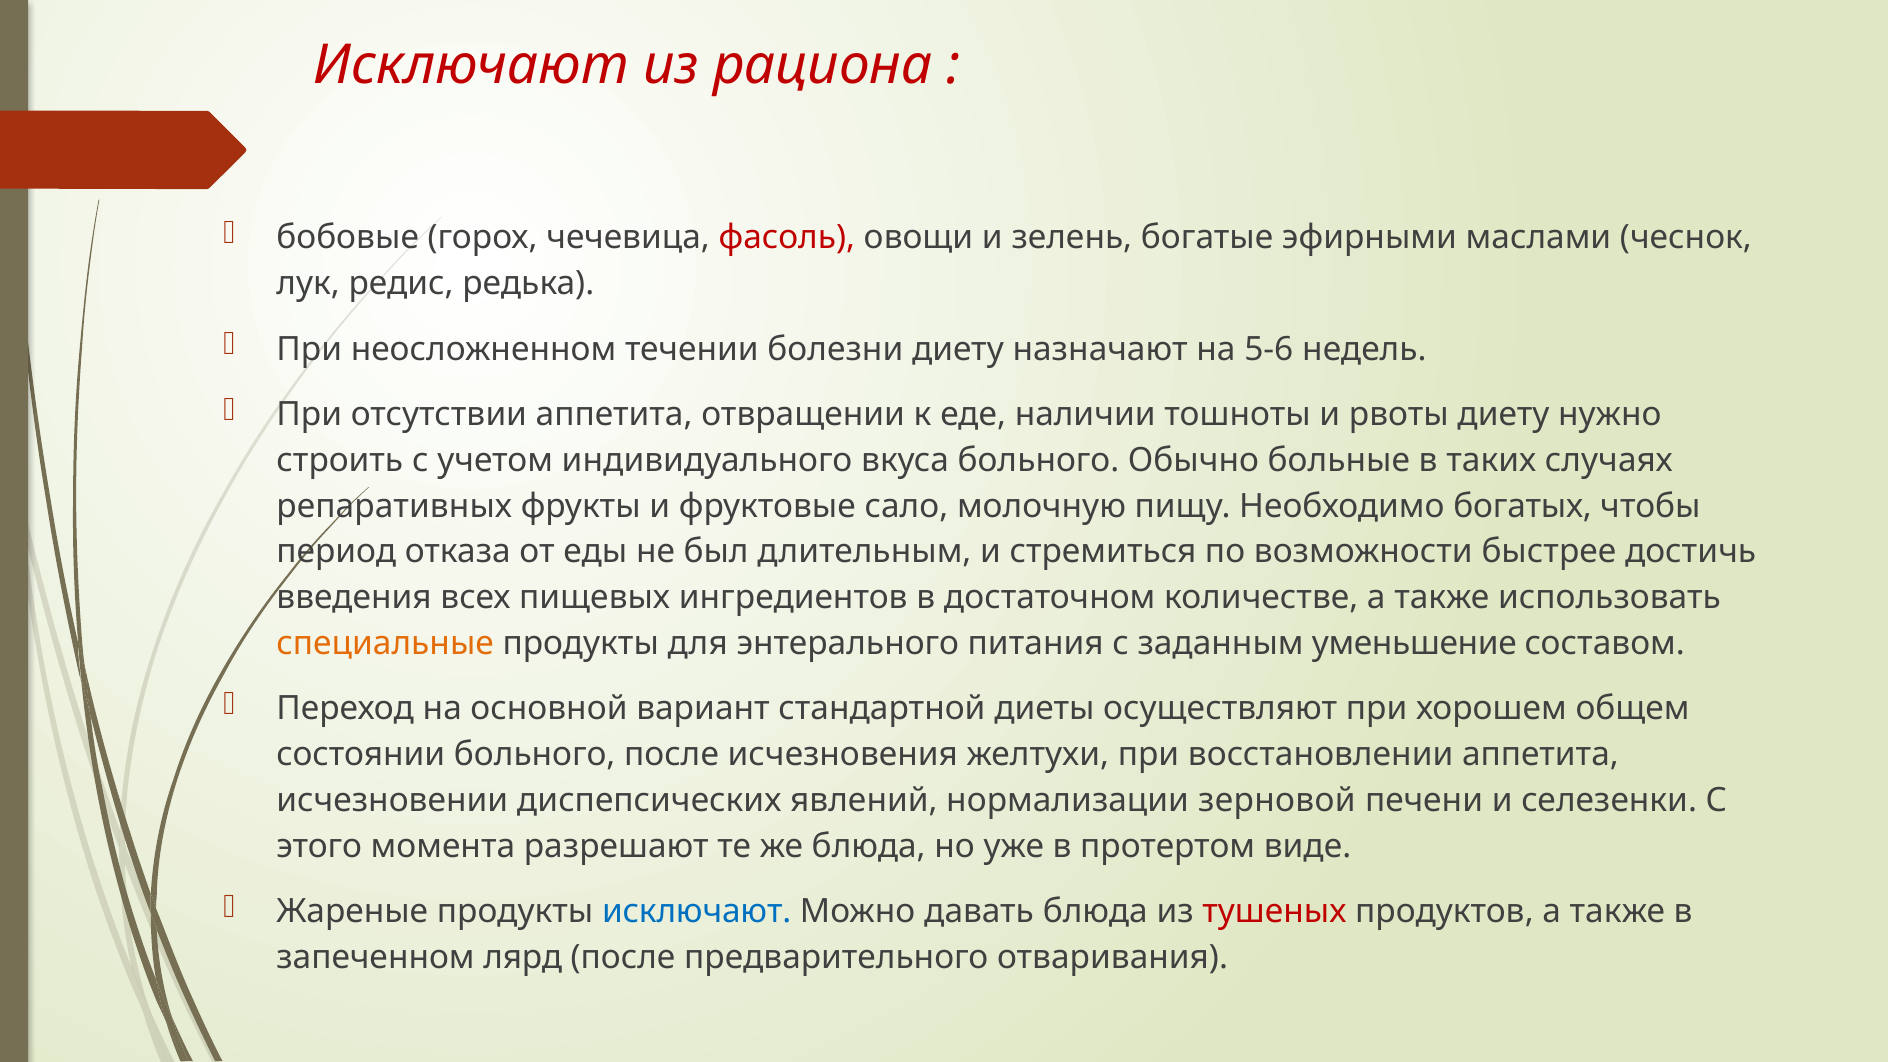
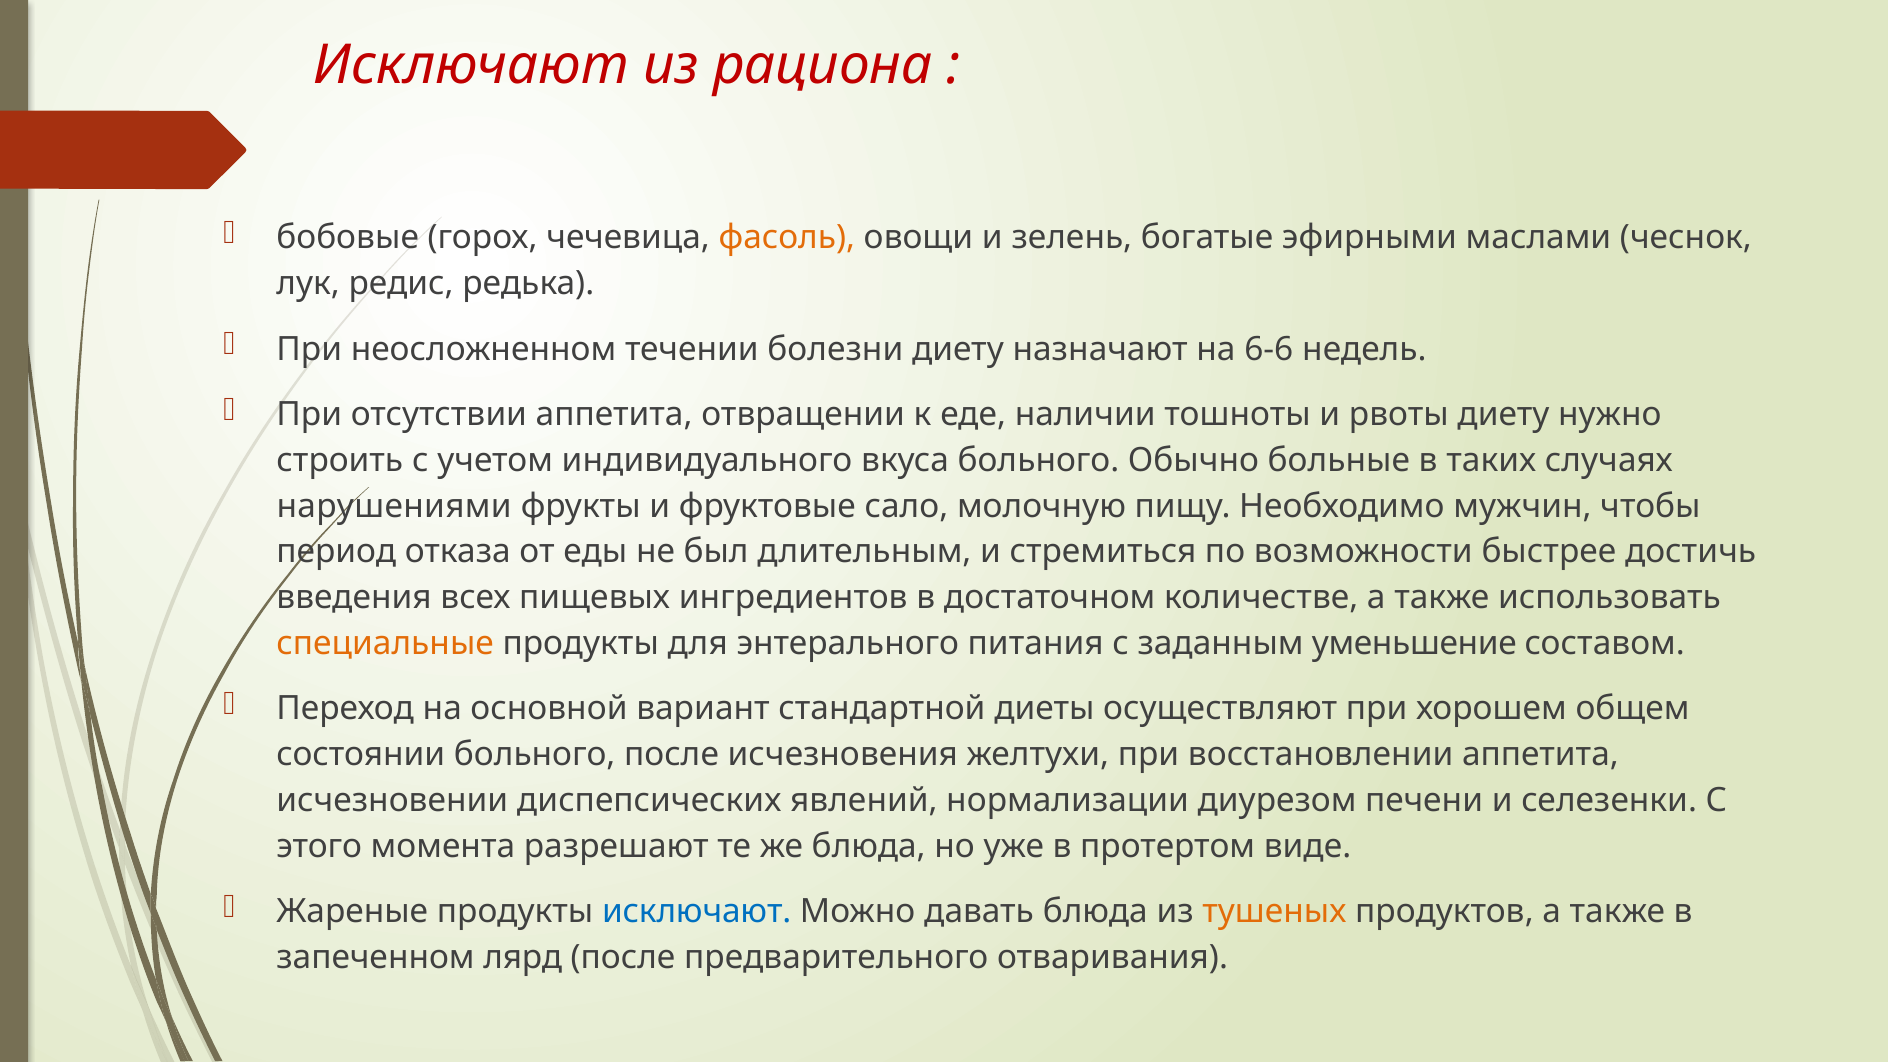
фасоль colour: red -> orange
5-6: 5-6 -> 6-6
репаративных: репаративных -> нарушениями
богатых: богатых -> мужчин
зерновой: зерновой -> диурезом
тушеных colour: red -> orange
